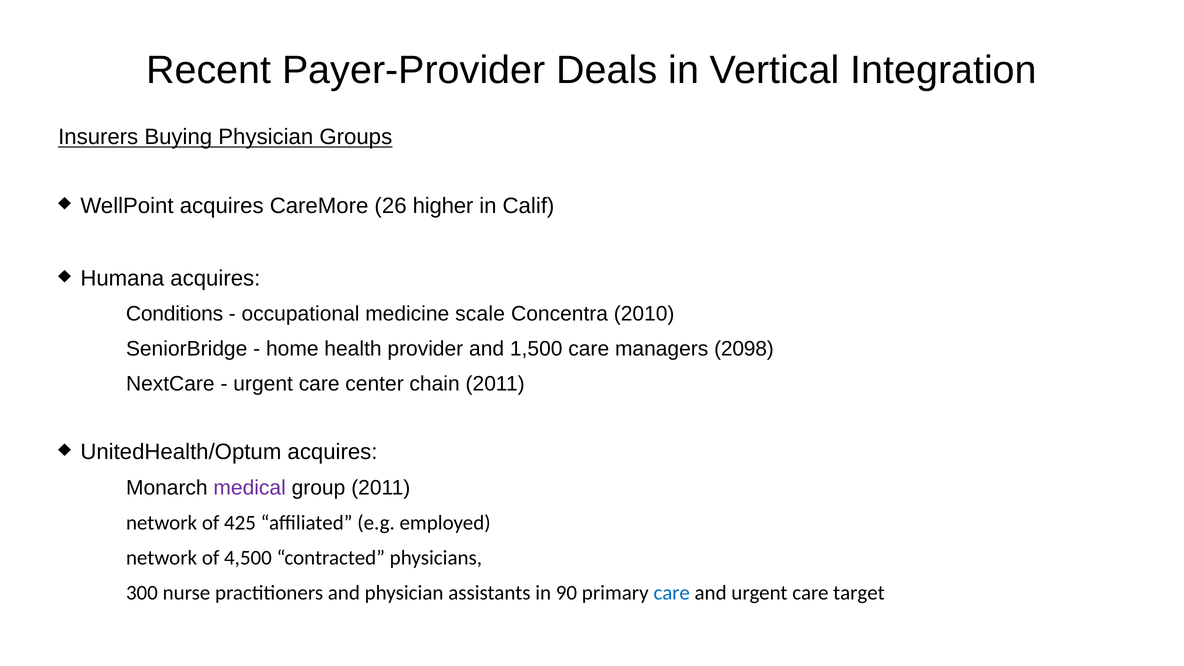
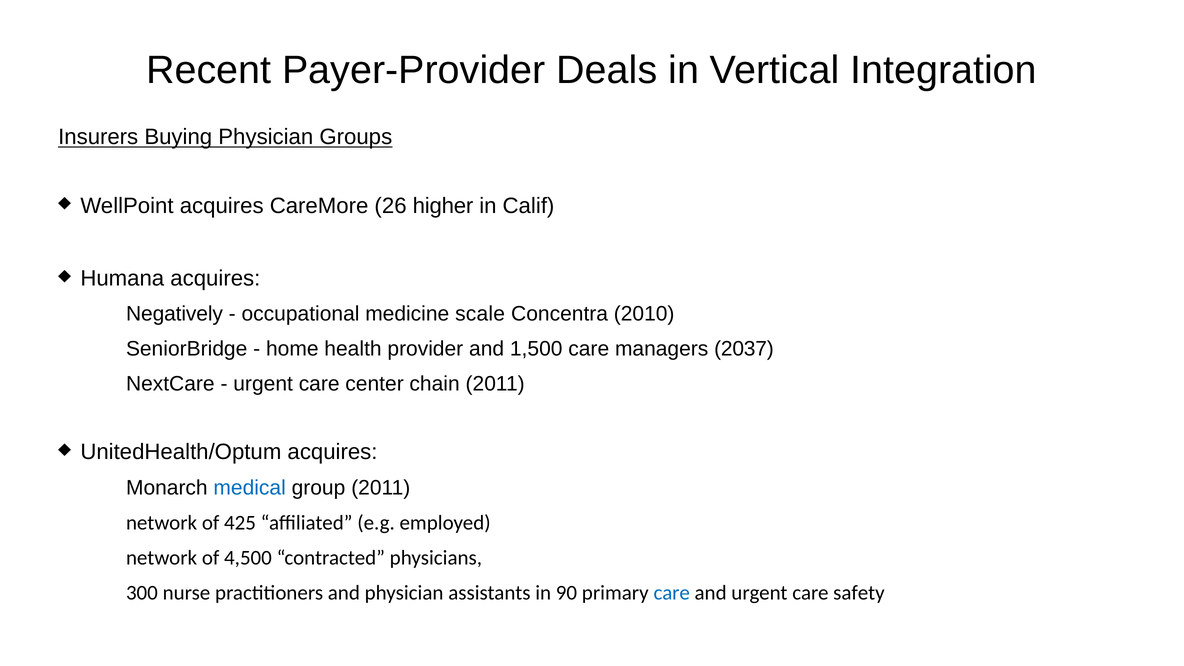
Conditions: Conditions -> Negatively
2098: 2098 -> 2037
medical colour: purple -> blue
target: target -> safety
